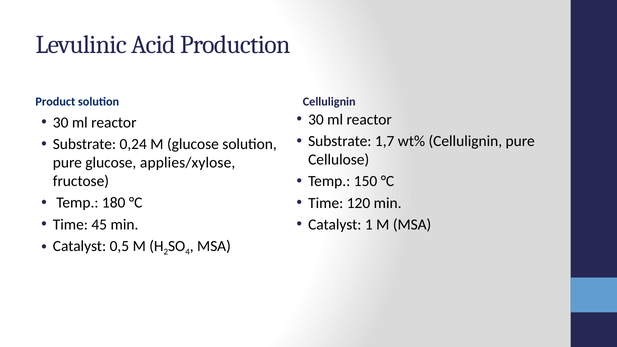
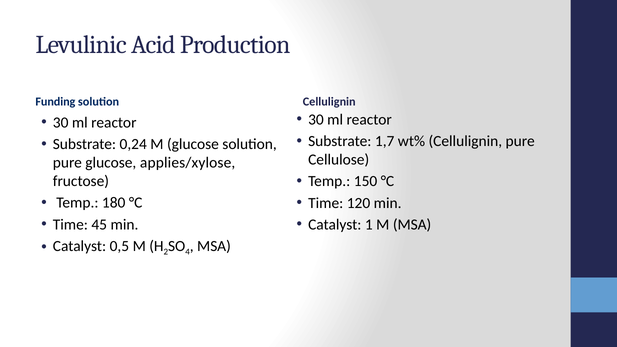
Product: Product -> Funding
